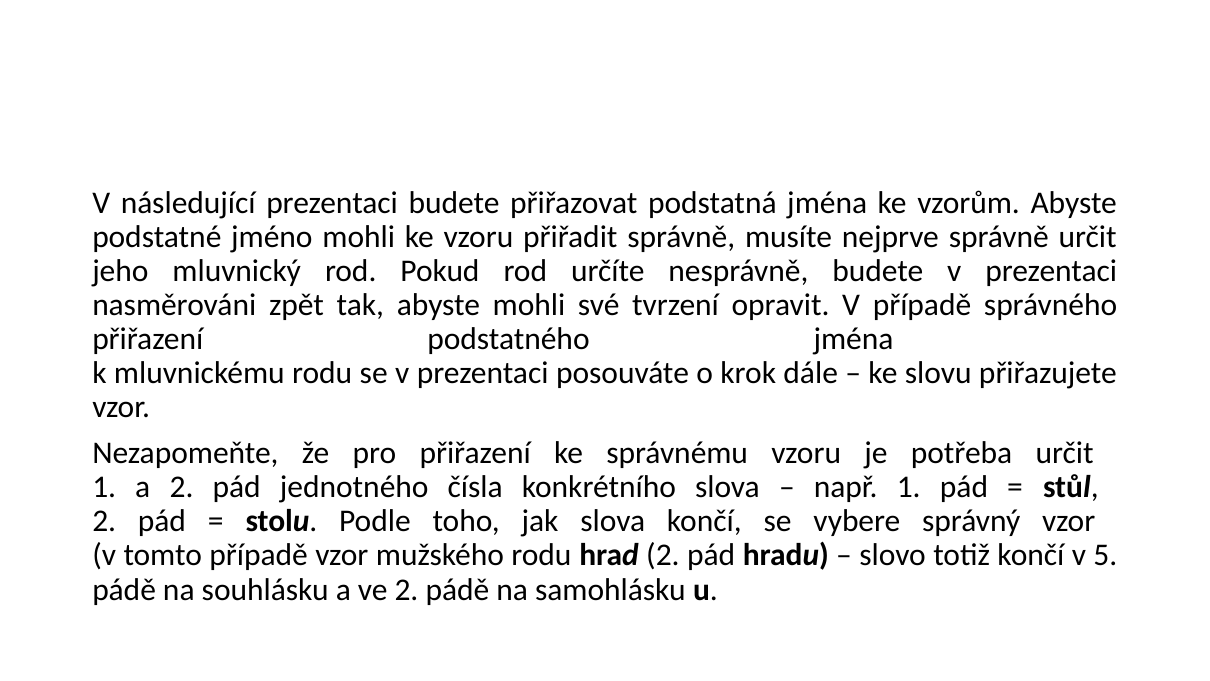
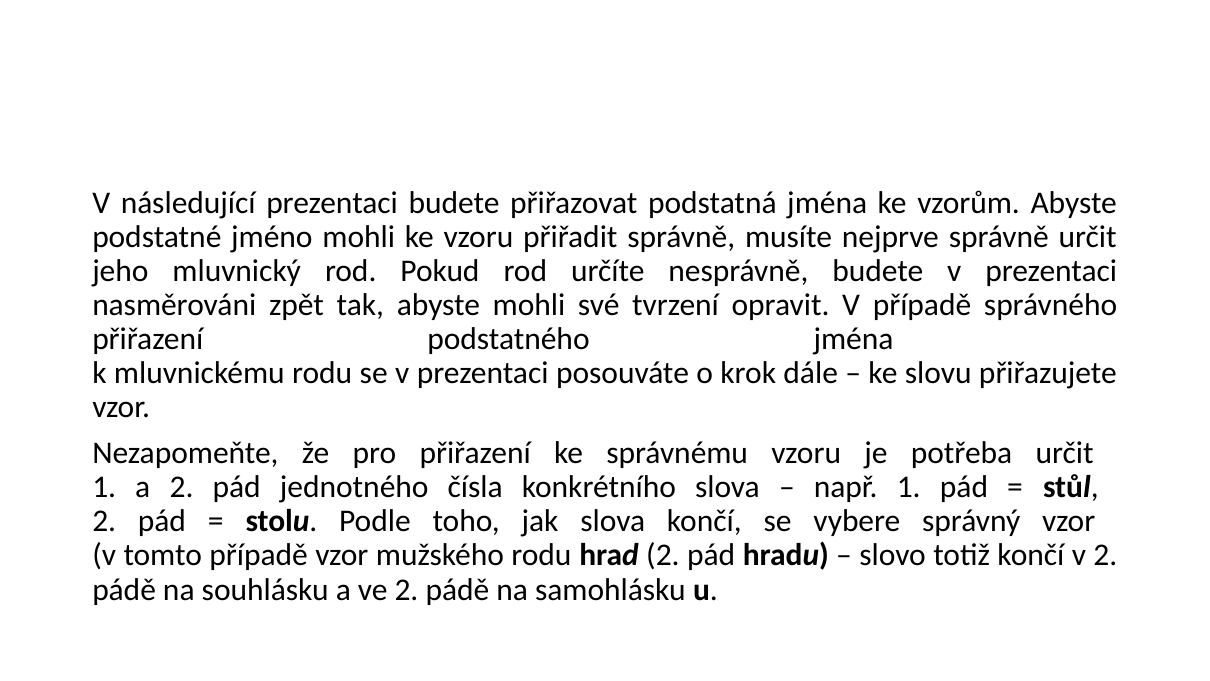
v 5: 5 -> 2
